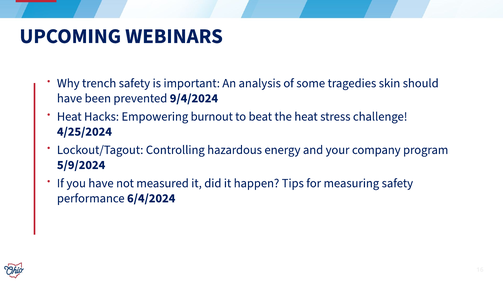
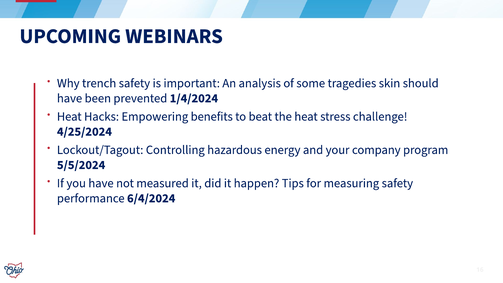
9/4/2024: 9/4/2024 -> 1/4/2024
burnout: burnout -> benefits
5/9/2024: 5/9/2024 -> 5/5/2024
